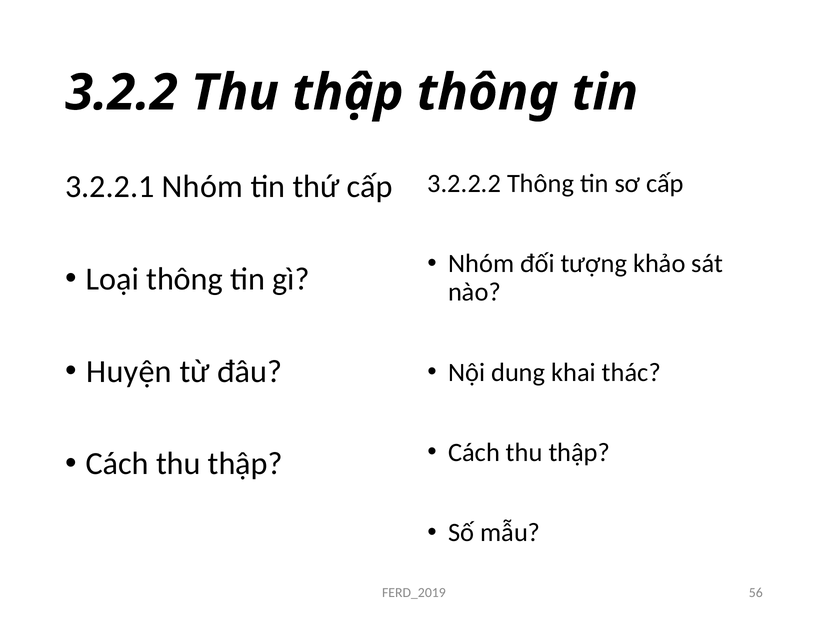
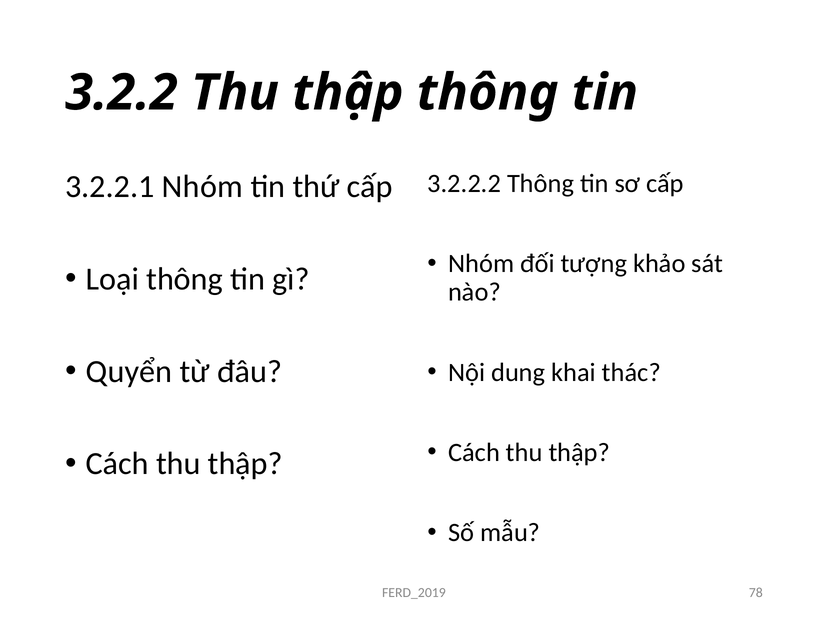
Huyện: Huyện -> Quyển
56: 56 -> 78
